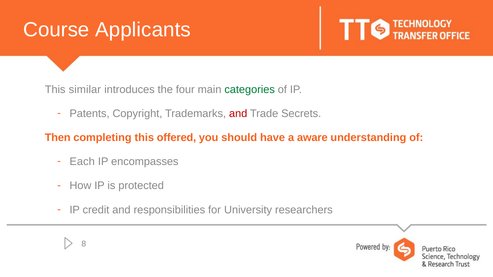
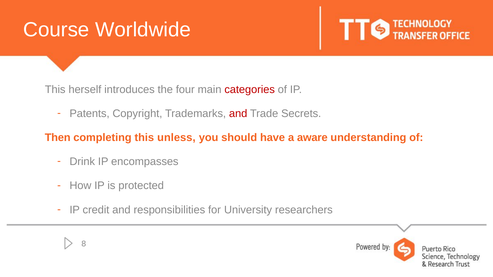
Applicants: Applicants -> Worldwide
similar: similar -> herself
categories colour: green -> red
offered: offered -> unless
Each: Each -> Drink
